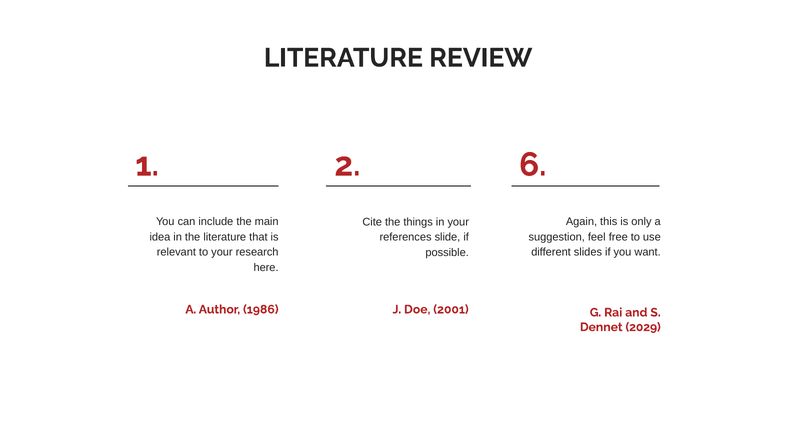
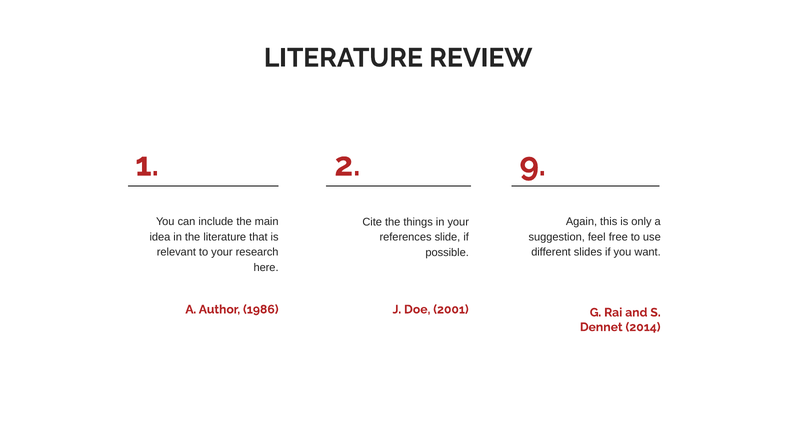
6: 6 -> 9
2029: 2029 -> 2014
